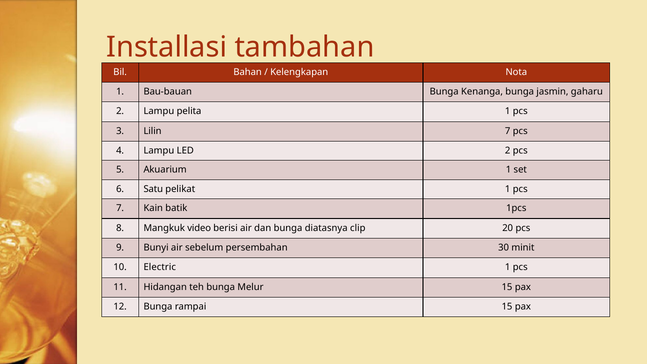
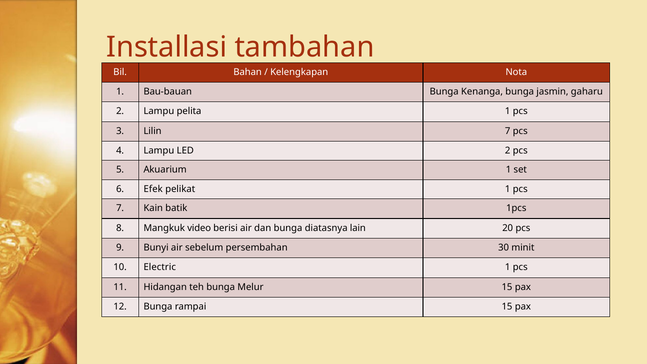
Satu: Satu -> Efek
clip: clip -> lain
